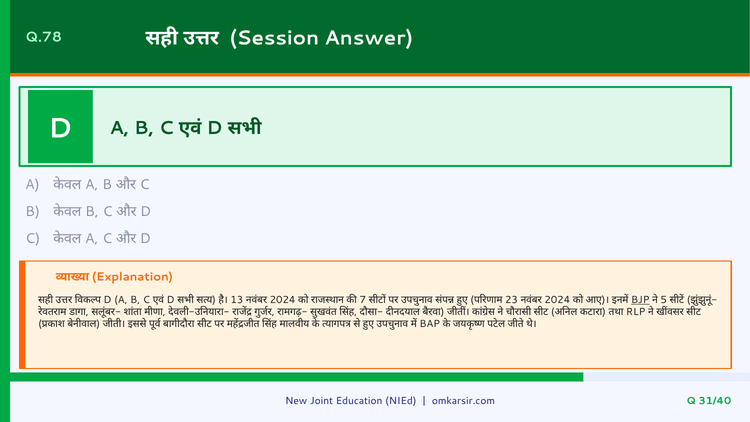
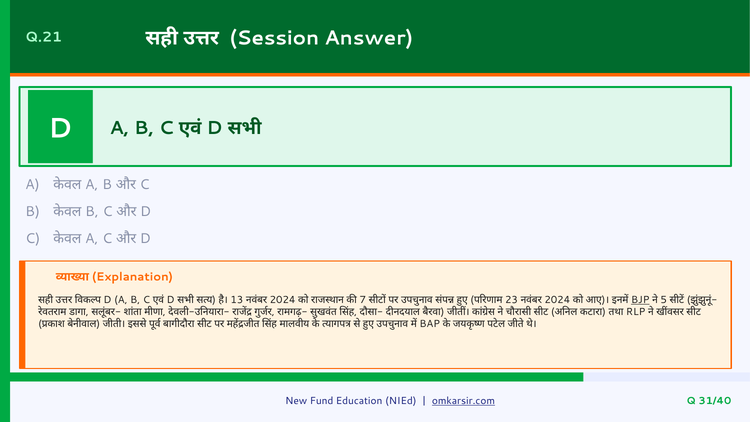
Q.78: Q.78 -> Q.21
Joint: Joint -> Fund
omkarsir.com underline: none -> present
